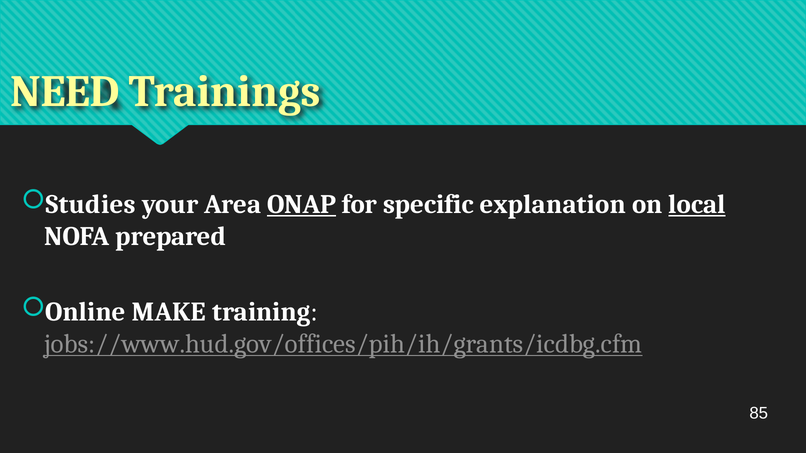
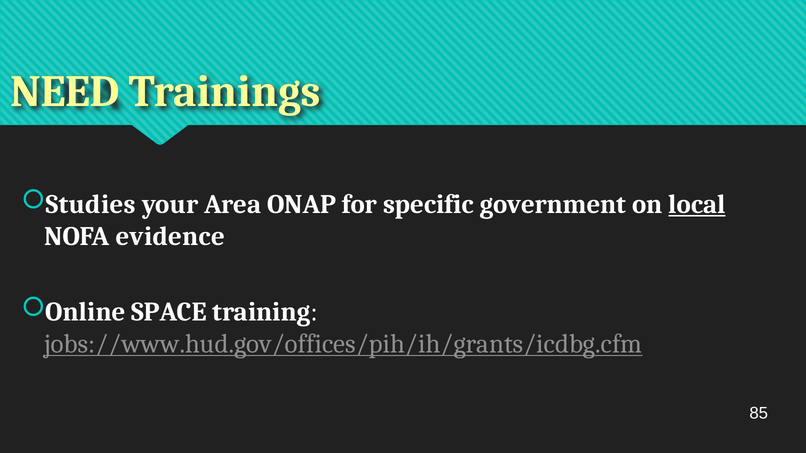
ONAP underline: present -> none
explanation: explanation -> government
prepared: prepared -> evidence
MAKE: MAKE -> SPACE
